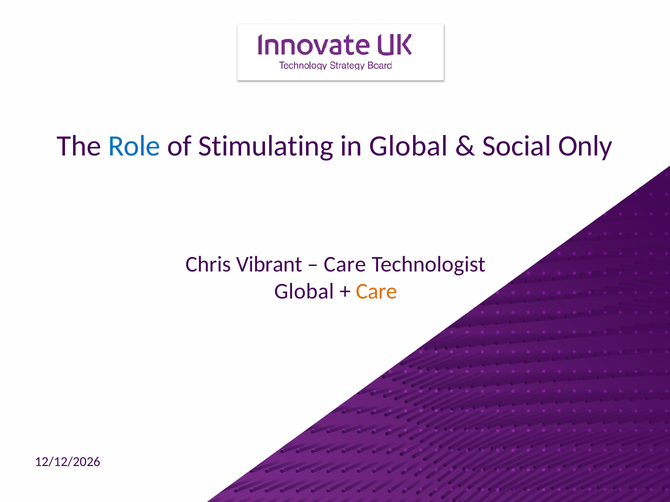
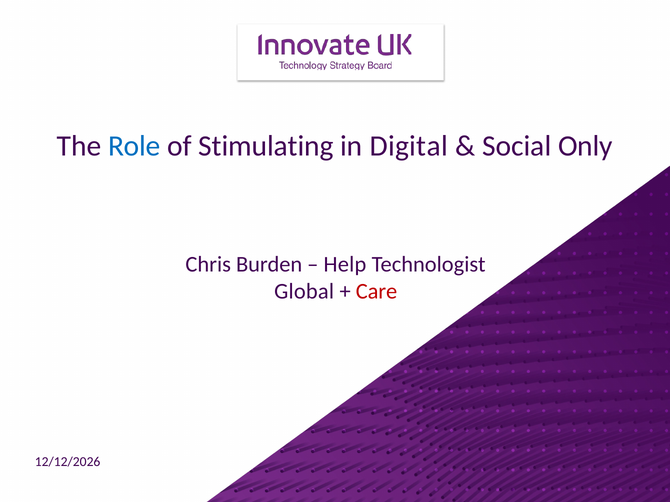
in Global: Global -> Digital
Vibrant: Vibrant -> Burden
Care at (345, 265): Care -> Help
Care at (376, 292) colour: orange -> red
